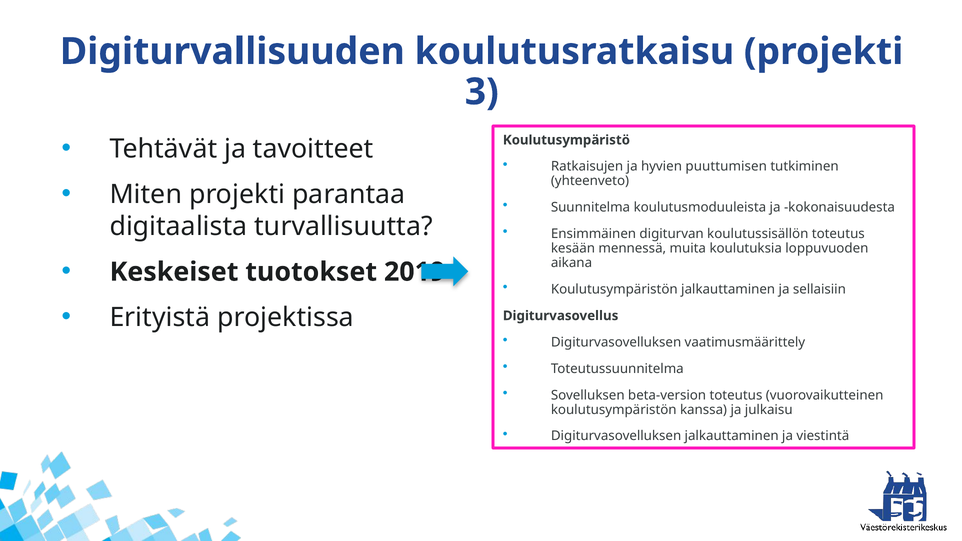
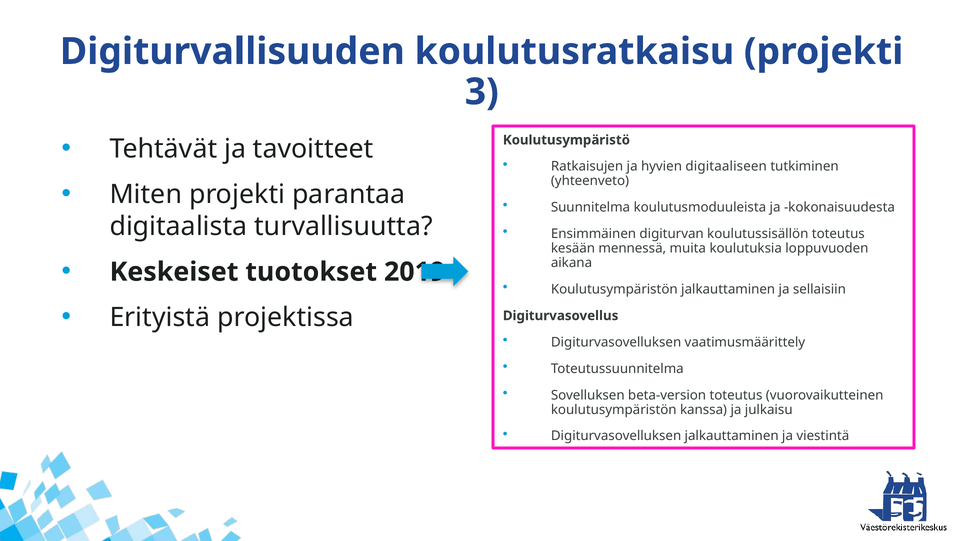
puuttumisen: puuttumisen -> digitaaliseen
